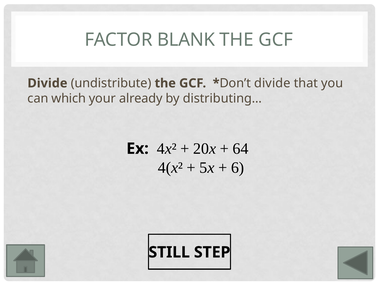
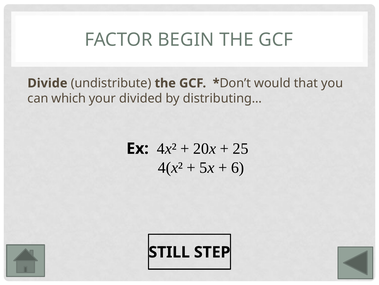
BLANK: BLANK -> BEGIN
Don’t divide: divide -> would
already: already -> divided
64: 64 -> 25
